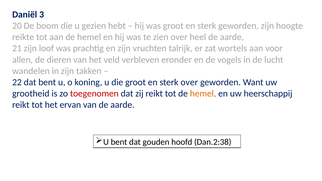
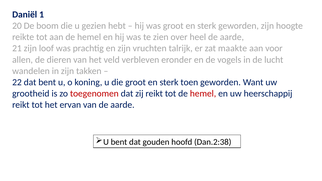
3: 3 -> 1
wortels: wortels -> maakte
sterk over: over -> toen
hemel at (203, 94) colour: orange -> red
